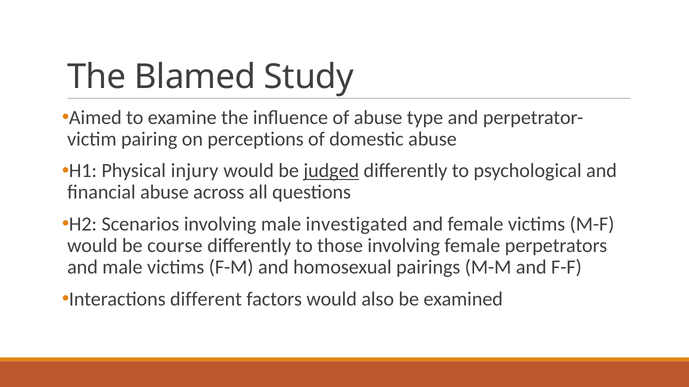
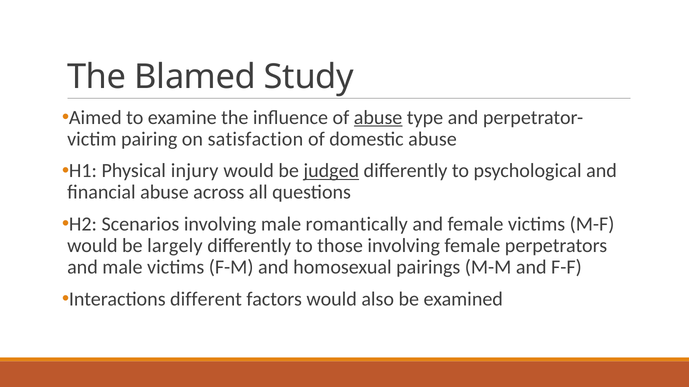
abuse at (378, 118) underline: none -> present
perceptions: perceptions -> satisfaction
investigated: investigated -> romantically
course: course -> largely
